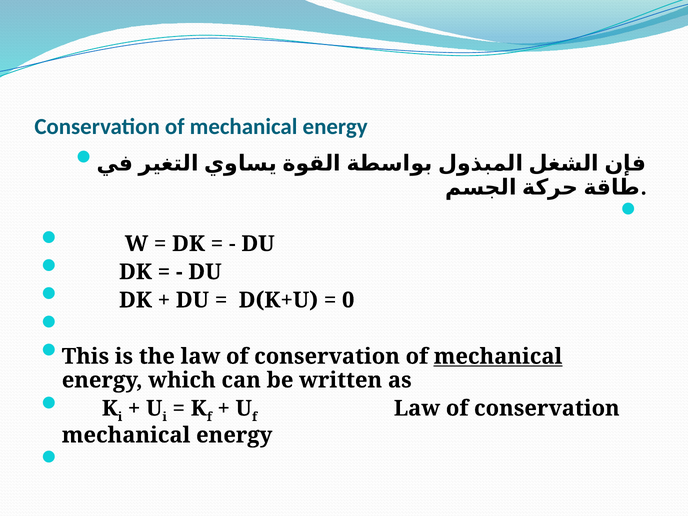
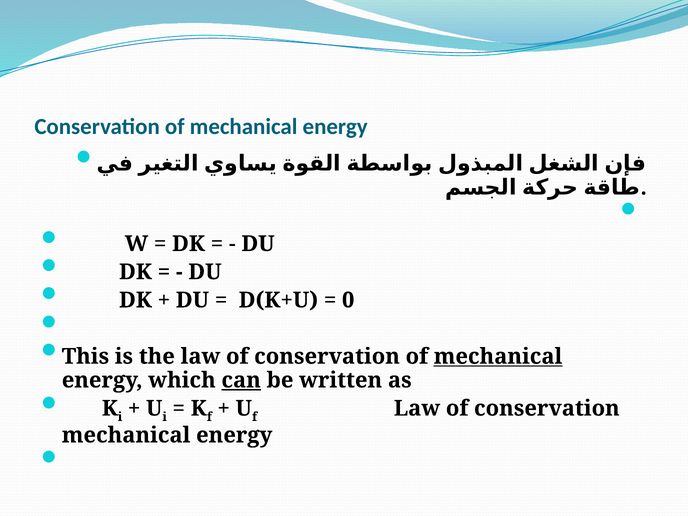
can underline: none -> present
